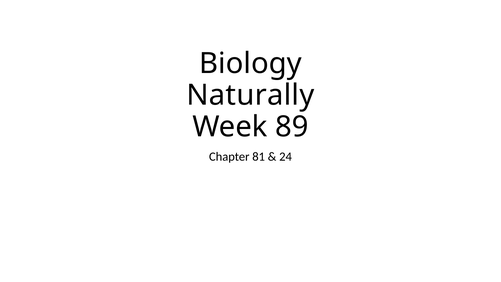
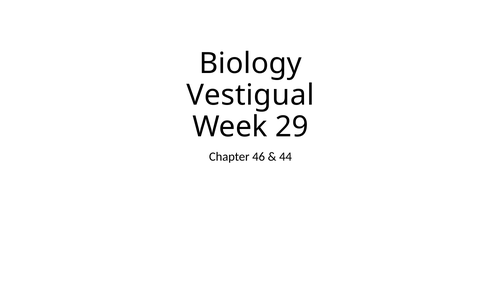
Naturally: Naturally -> Vestigual
89: 89 -> 29
81: 81 -> 46
24: 24 -> 44
